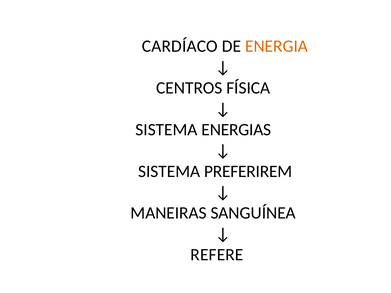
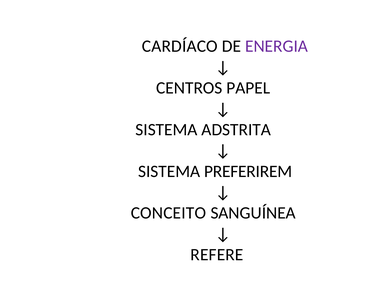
ENERGIA colour: orange -> purple
FÍSICA: FÍSICA -> PAPEL
ENERGIAS: ENERGIAS -> ADSTRITA
MANEIRAS: MANEIRAS -> CONCEITO
